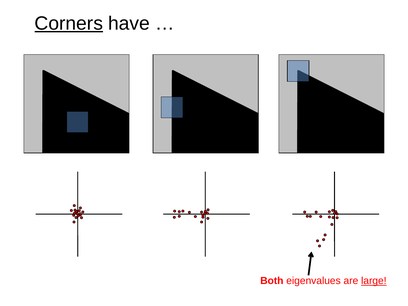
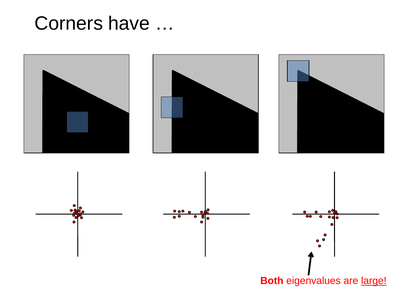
Corners underline: present -> none
